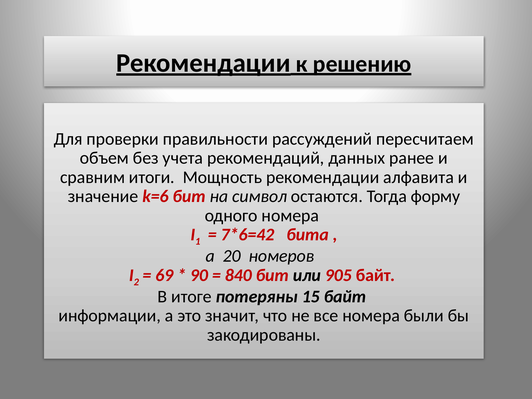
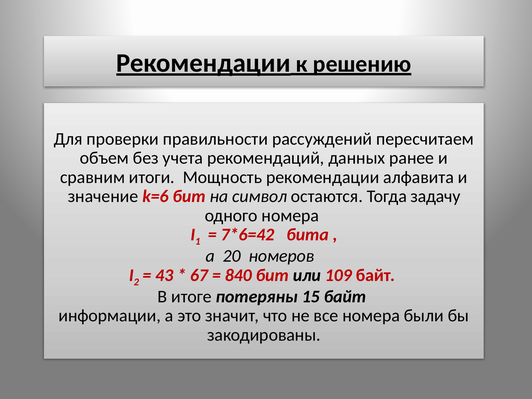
форму: форму -> задачу
69: 69 -> 43
90: 90 -> 67
905: 905 -> 109
